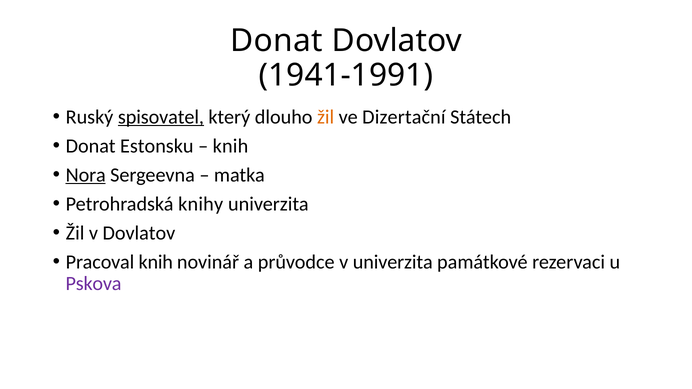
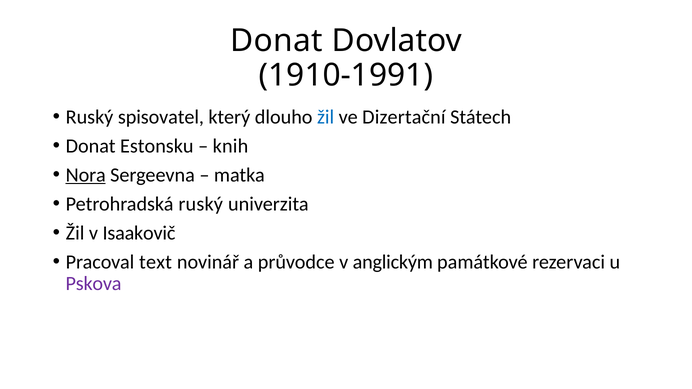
1941-1991: 1941-1991 -> 1910-1991
spisovatel underline: present -> none
žil at (326, 117) colour: orange -> blue
Petrohradská knihy: knihy -> ruský
v Dovlatov: Dovlatov -> Isaakovič
Pracoval knih: knih -> text
v univerzita: univerzita -> anglickým
